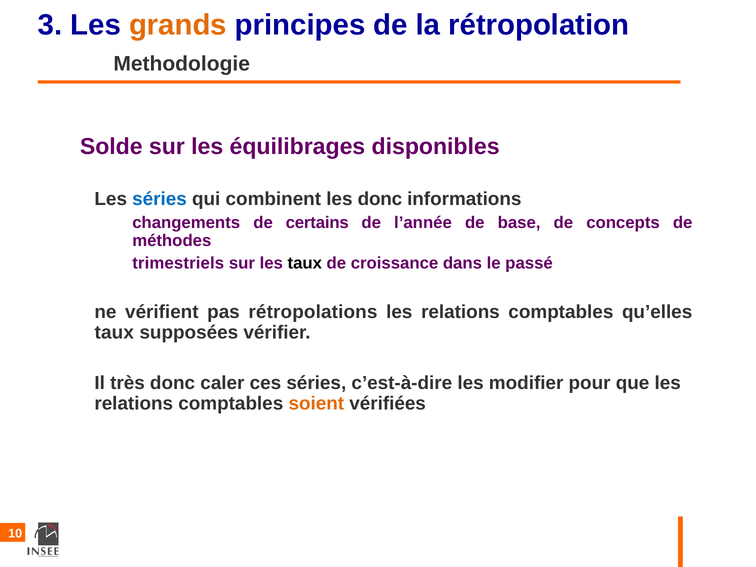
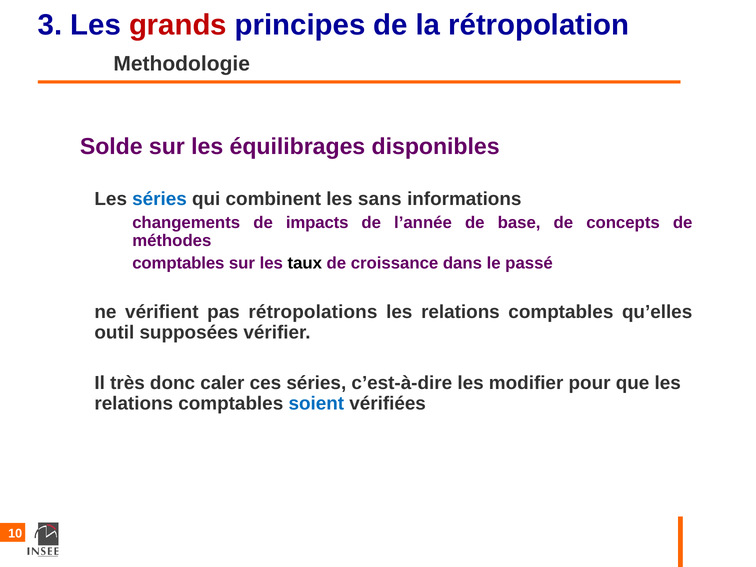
grands colour: orange -> red
les donc: donc -> sans
certains: certains -> impacts
trimestriels at (178, 263): trimestriels -> comptables
taux at (114, 333): taux -> outil
soient colour: orange -> blue
